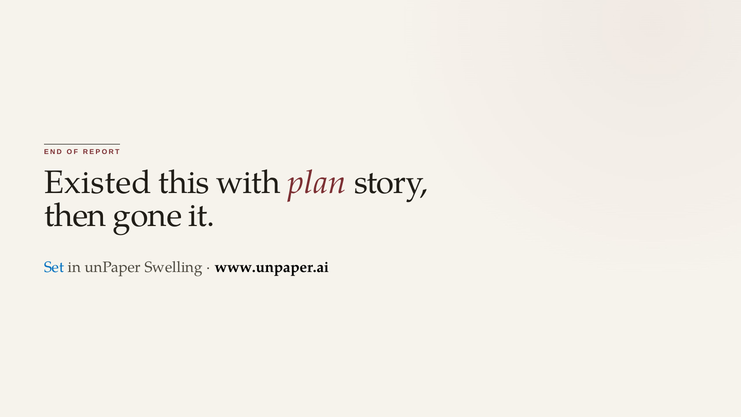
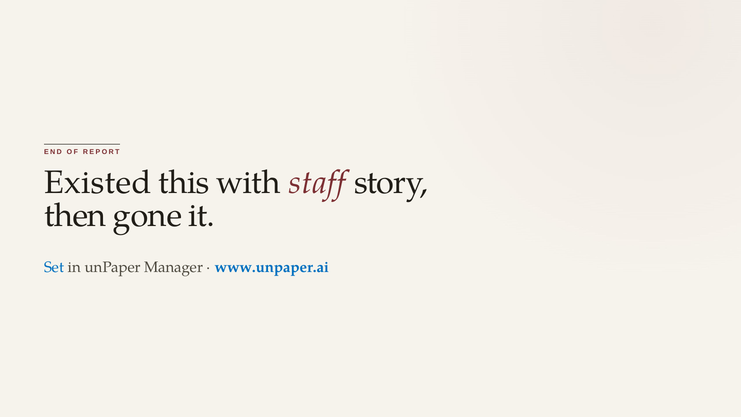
plan: plan -> staff
Swelling: Swelling -> Manager
www.unpaper.ai colour: black -> blue
